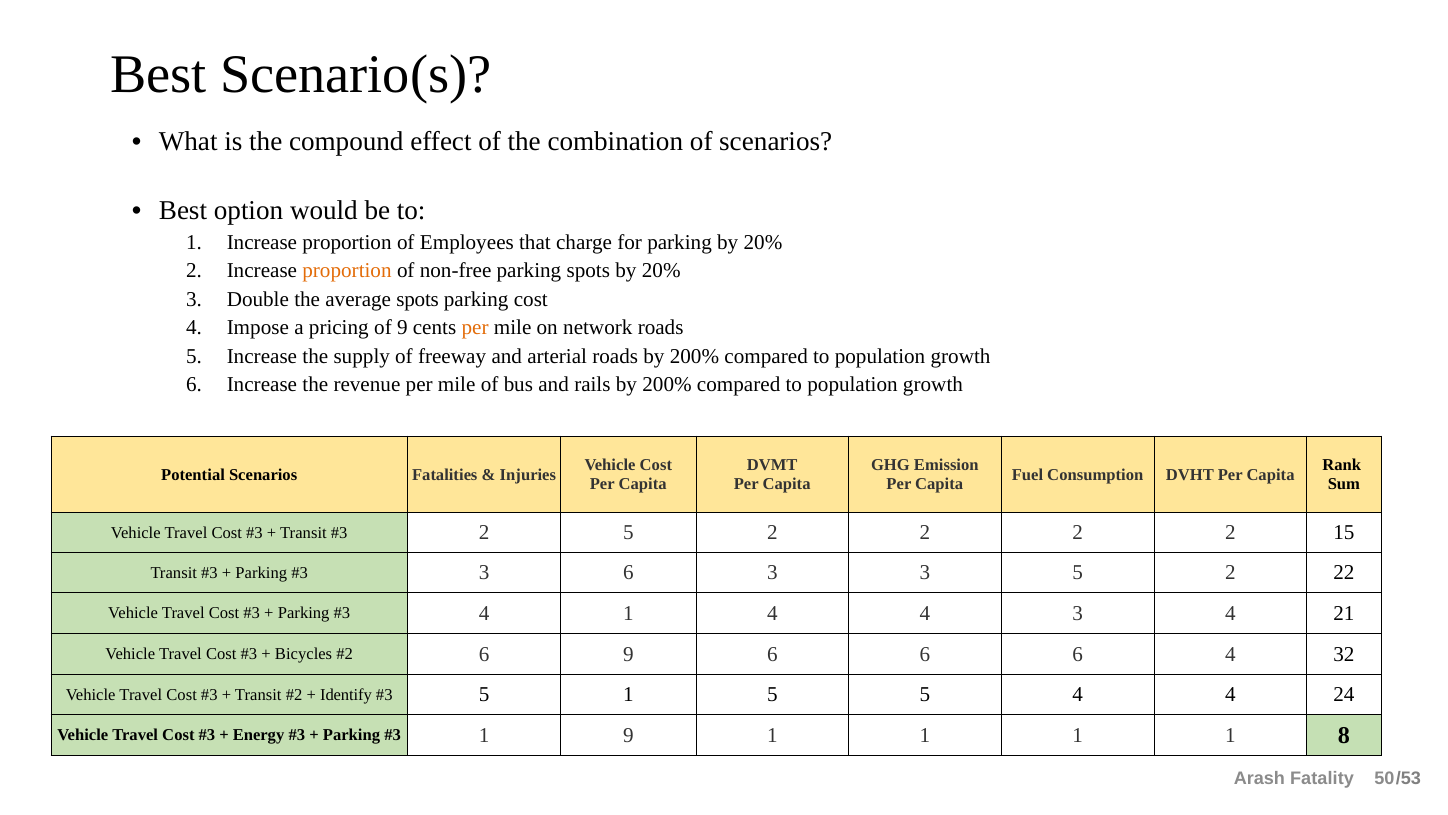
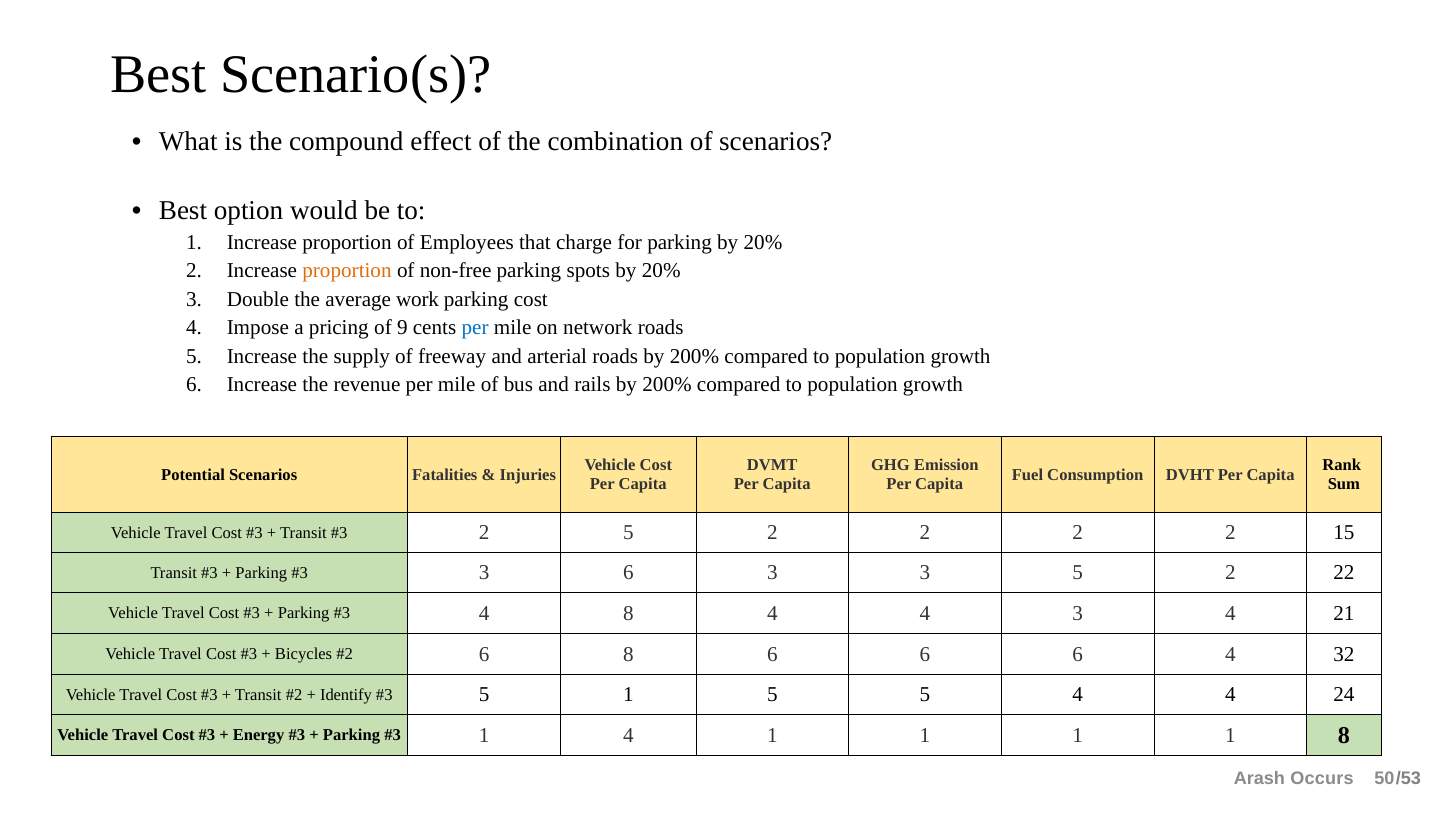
average spots: spots -> work
per at (475, 328) colour: orange -> blue
4 1: 1 -> 8
6 9: 9 -> 8
1 9: 9 -> 4
Fatality: Fatality -> Occurs
